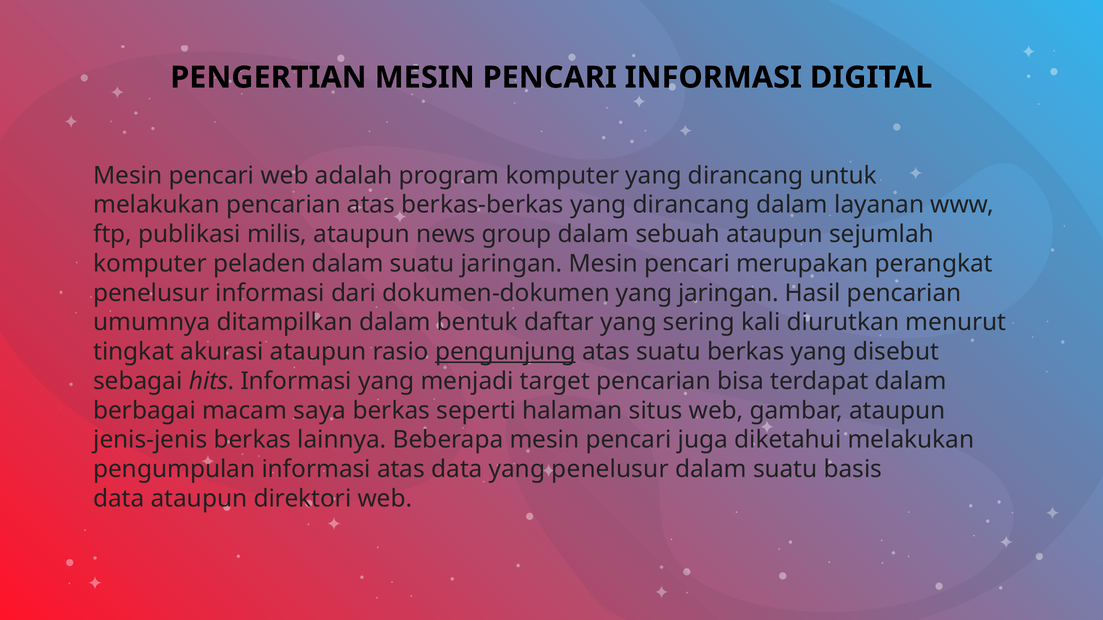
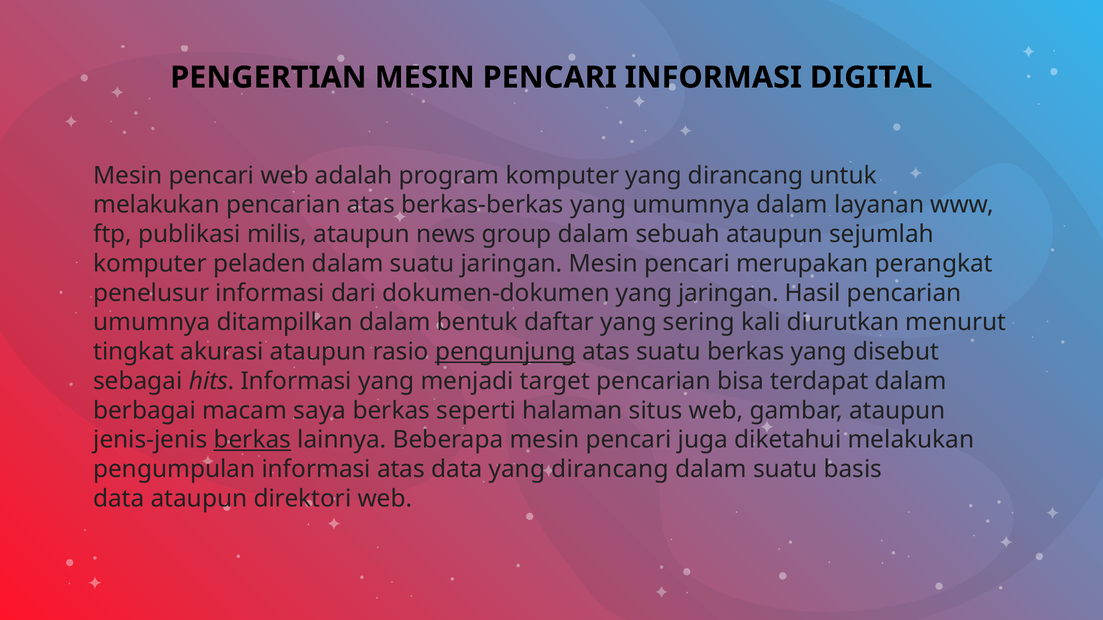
berkas-berkas yang dirancang: dirancang -> umumnya
berkas at (252, 440) underline: none -> present
data yang penelusur: penelusur -> dirancang
